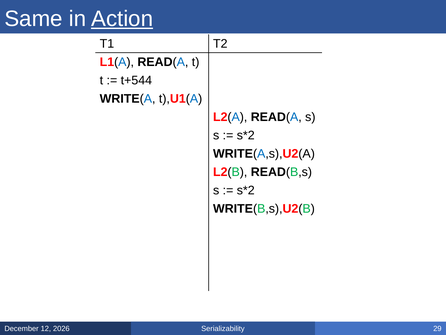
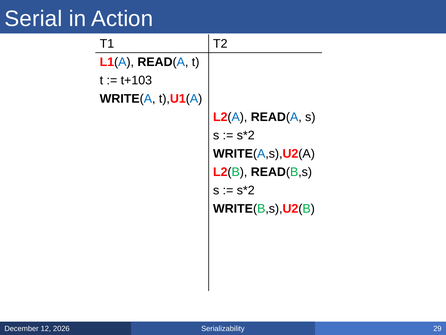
Same: Same -> Serial
Action underline: present -> none
t+544: t+544 -> t+103
